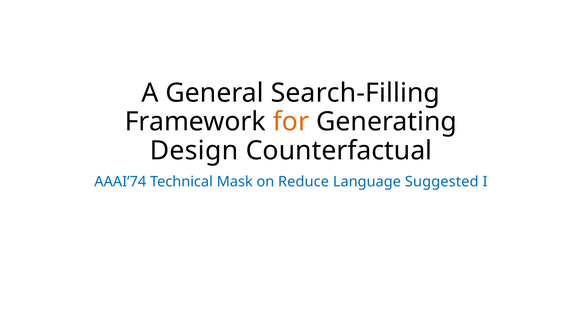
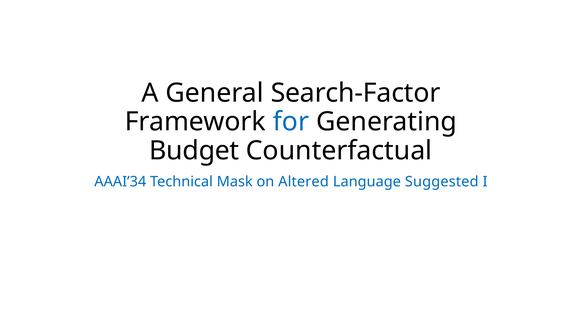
Search-Filling: Search-Filling -> Search-Factor
for colour: orange -> blue
Design: Design -> Budget
AAAI’74: AAAI’74 -> AAAI’34
Reduce: Reduce -> Altered
